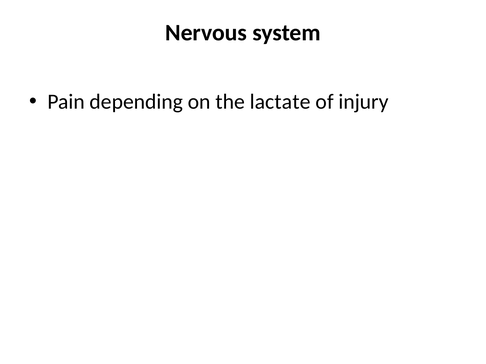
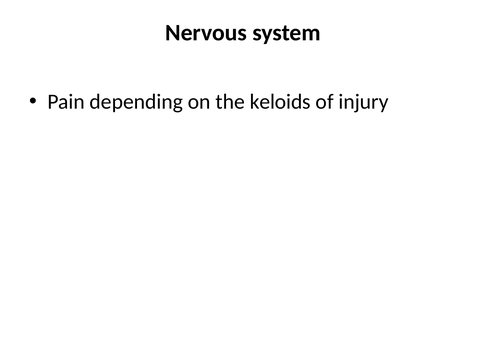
lactate: lactate -> keloids
